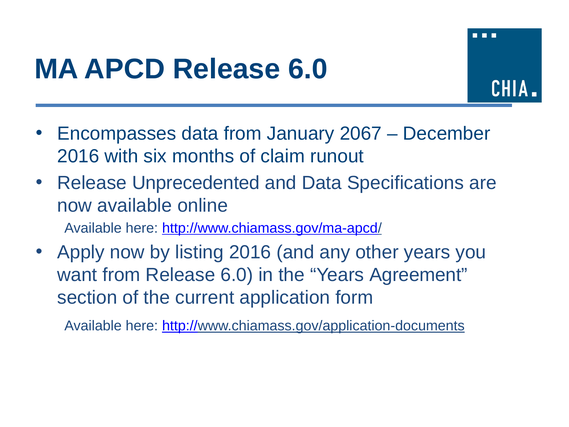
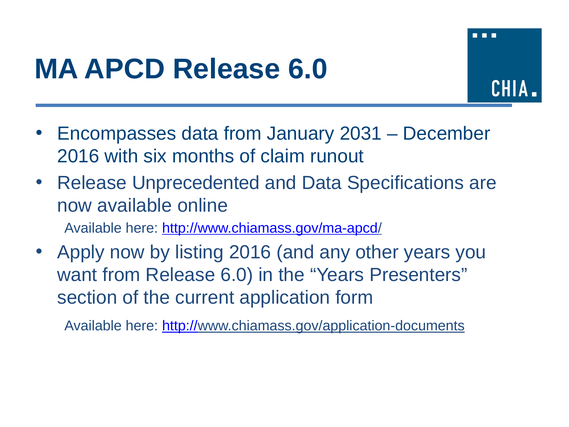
2067: 2067 -> 2031
Agreement: Agreement -> Presenters
